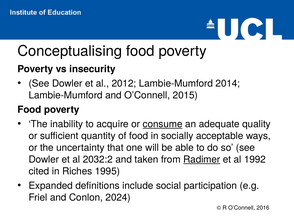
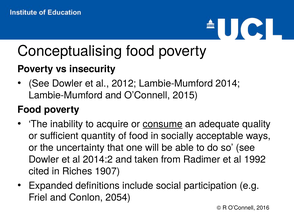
2032:2: 2032:2 -> 2014:2
Radimer underline: present -> none
1995: 1995 -> 1907
2024: 2024 -> 2054
